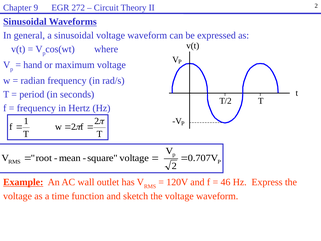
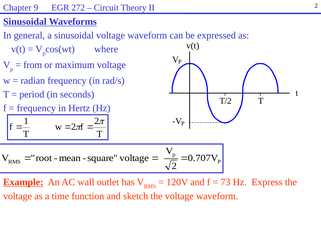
hand: hand -> from
46: 46 -> 73
